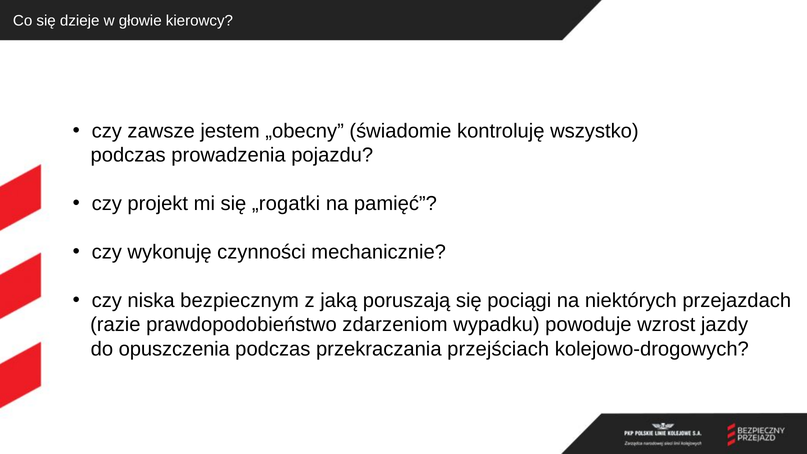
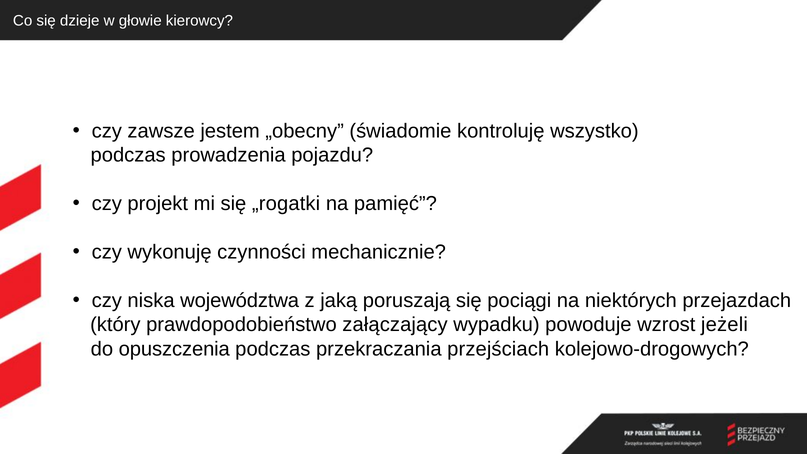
bezpiecznym: bezpiecznym -> województwa
razie: razie -> który
zdarzeniom: zdarzeniom -> załączający
jazdy: jazdy -> jeżeli
